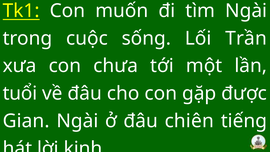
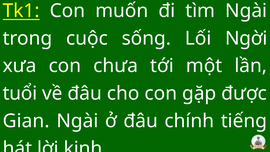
Trần: Trần -> Ngời
chiên: chiên -> chính
